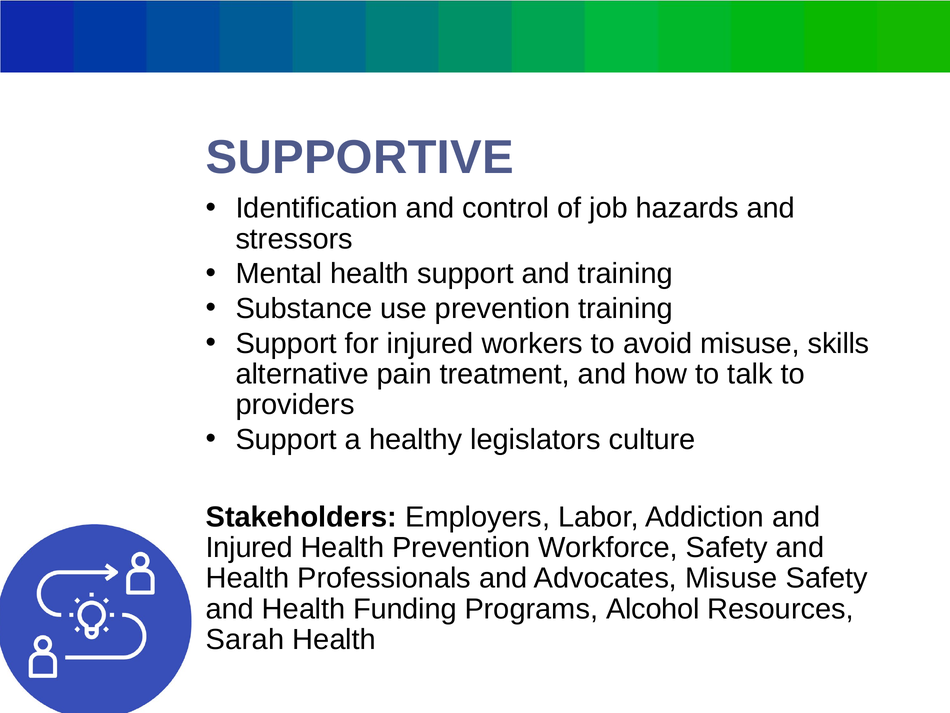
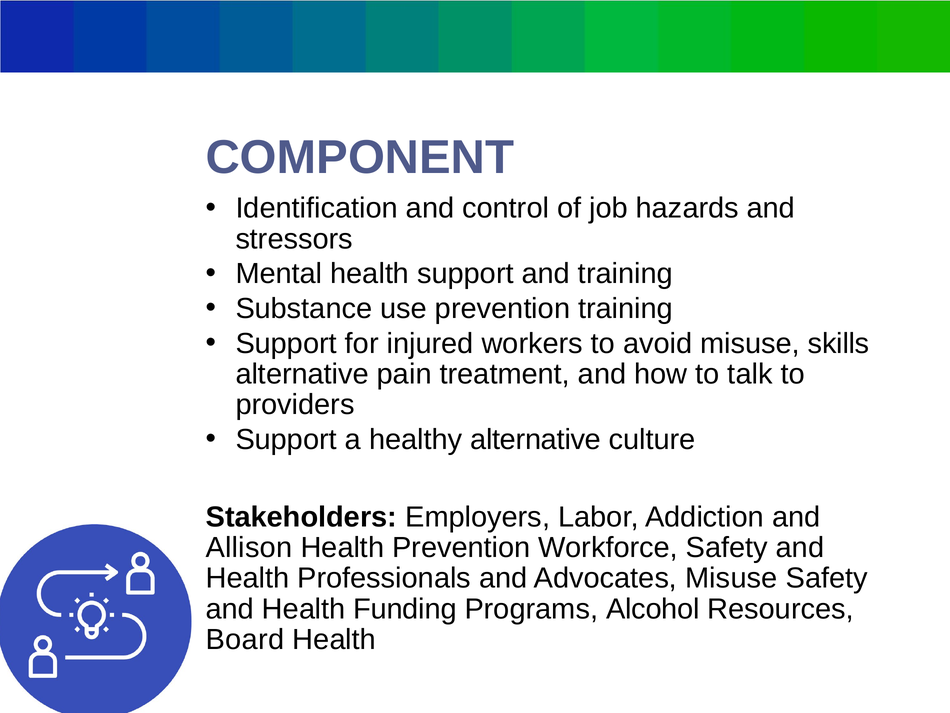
SUPPORTIVE: SUPPORTIVE -> COMPONENT
healthy legislators: legislators -> alternative
Injured at (249, 547): Injured -> Allison
Sarah: Sarah -> Board
